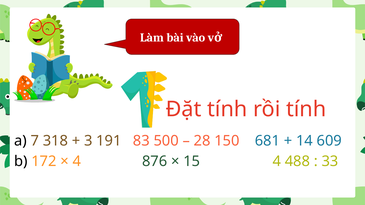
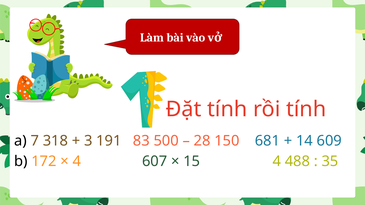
876: 876 -> 607
33: 33 -> 35
